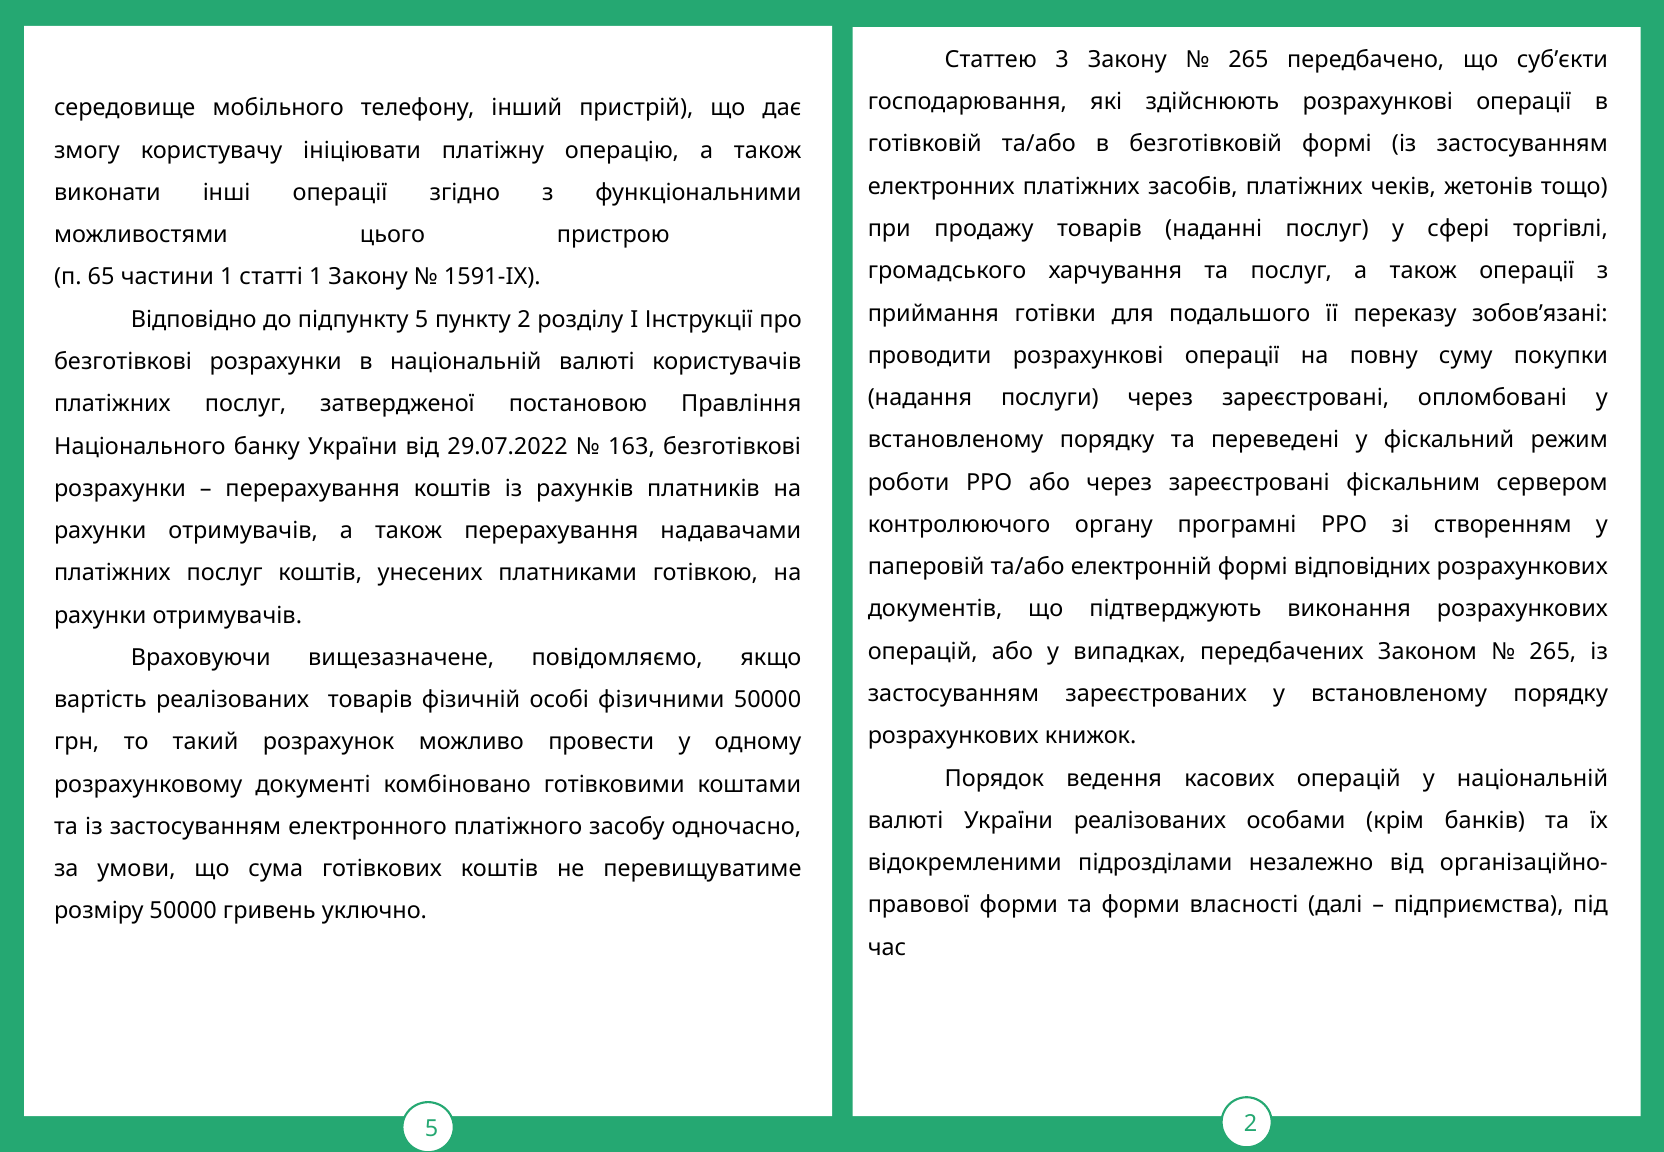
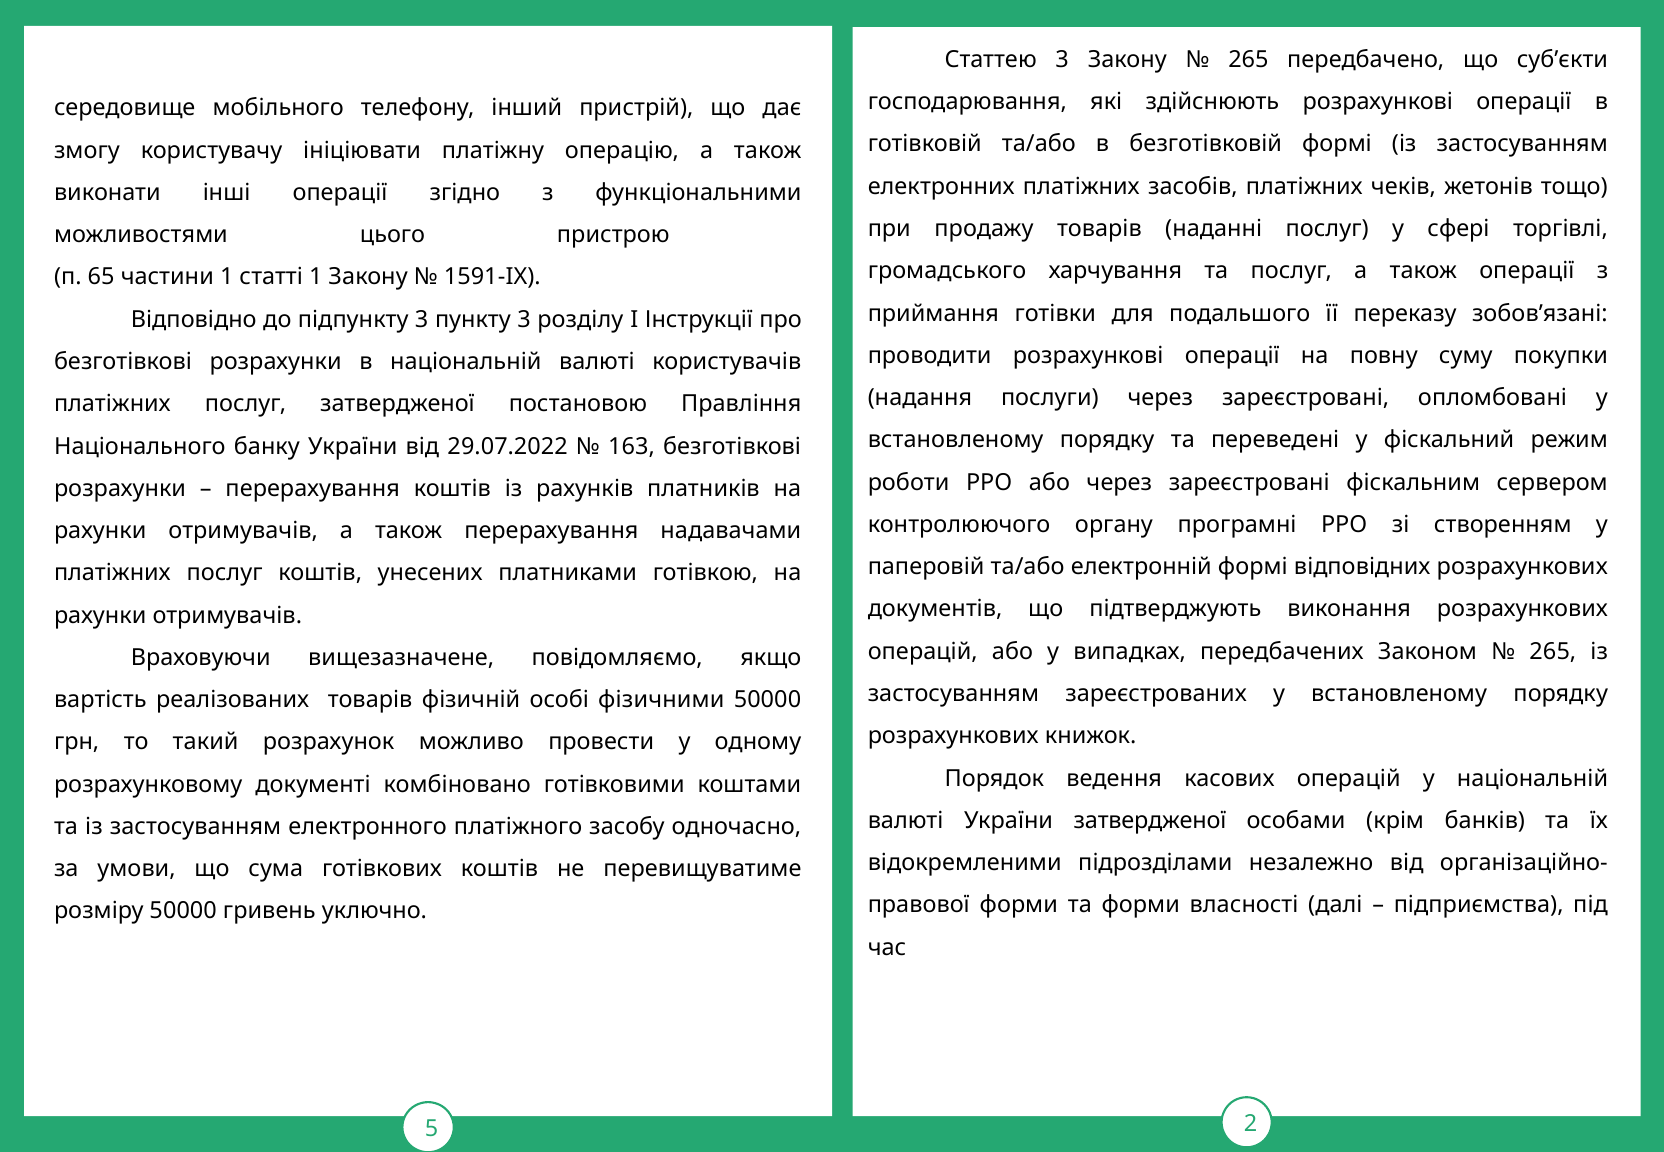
підпункту 5: 5 -> 3
пункту 2: 2 -> 3
України реалізованих: реалізованих -> затвердженої
